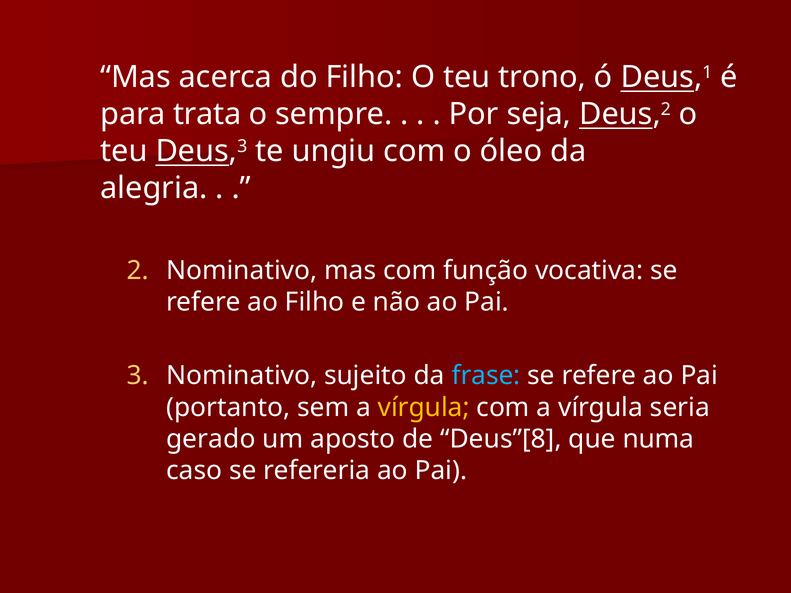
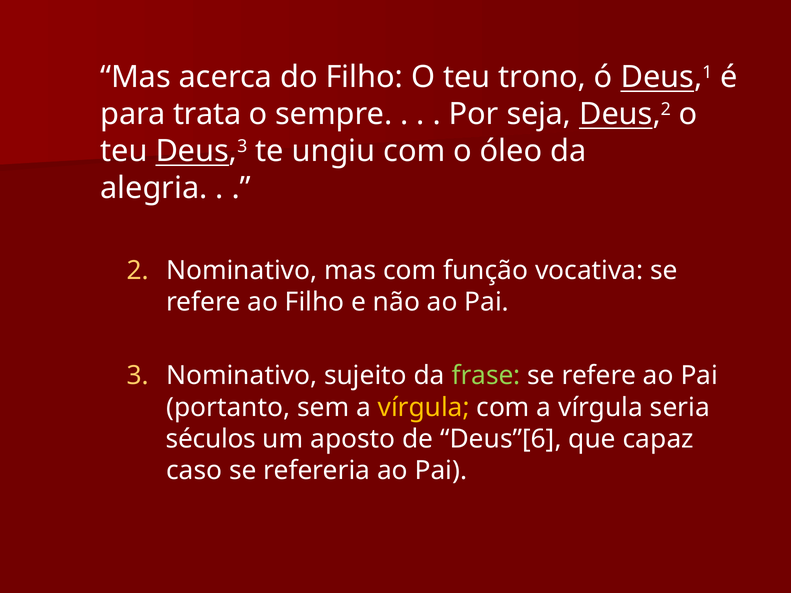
frase colour: light blue -> light green
gerado: gerado -> séculos
Deus”[8: Deus”[8 -> Deus”[6
numa: numa -> capaz
